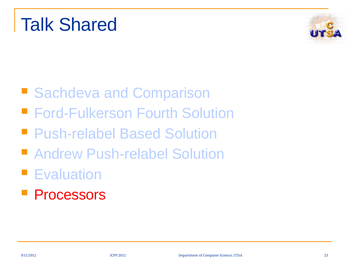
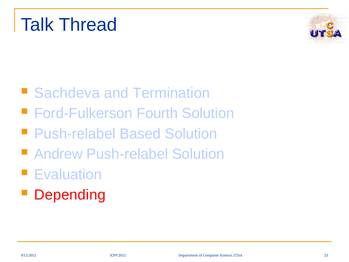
Shared: Shared -> Thread
Comparison: Comparison -> Termination
Processors: Processors -> Depending
